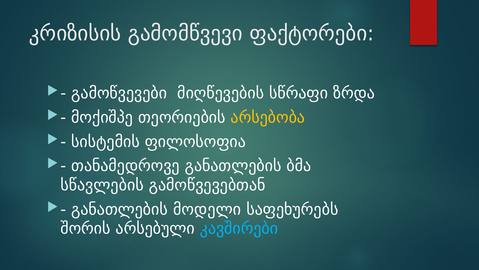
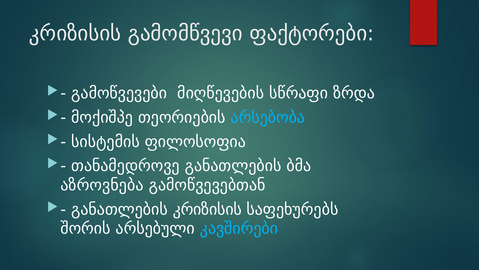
არსებობა colour: yellow -> light blue
სწავლების: სწავლების -> აზროვნება
განათლების მოდელი: მოდელი -> კრიზისის
